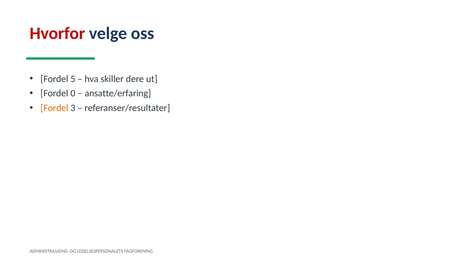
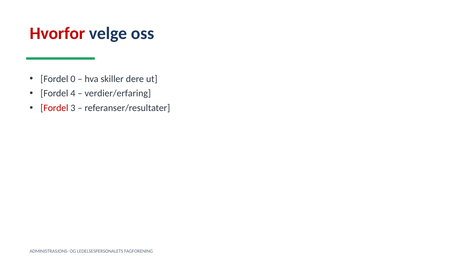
5: 5 -> 0
0: 0 -> 4
ansatte/erfaring: ansatte/erfaring -> verdier/erfaring
Fordel at (54, 108) colour: orange -> red
